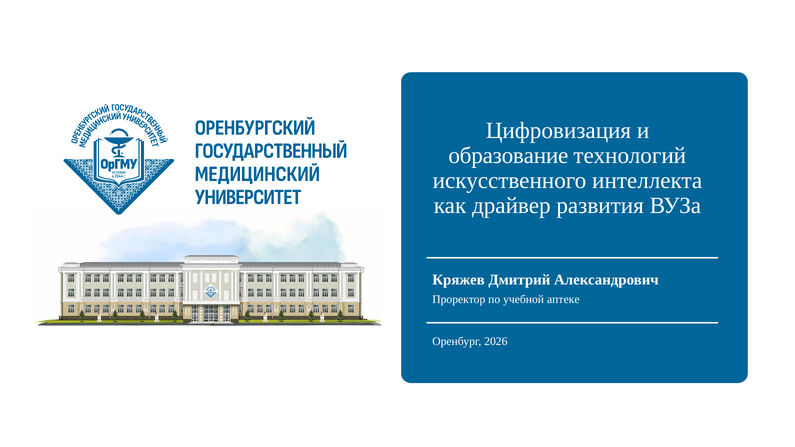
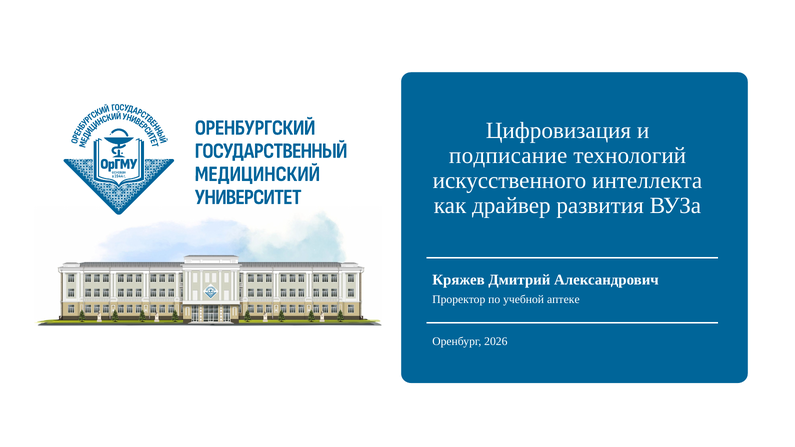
образование: образование -> подписание
